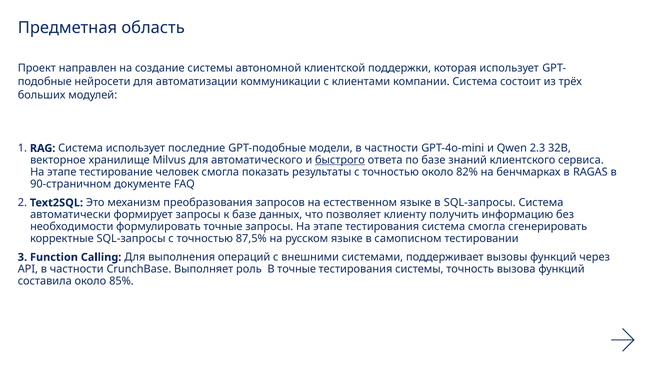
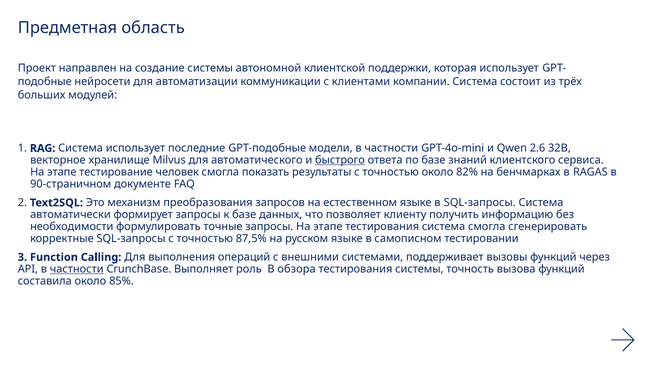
2.3: 2.3 -> 2.6
частности at (77, 269) underline: none -> present
В точные: точные -> обзора
